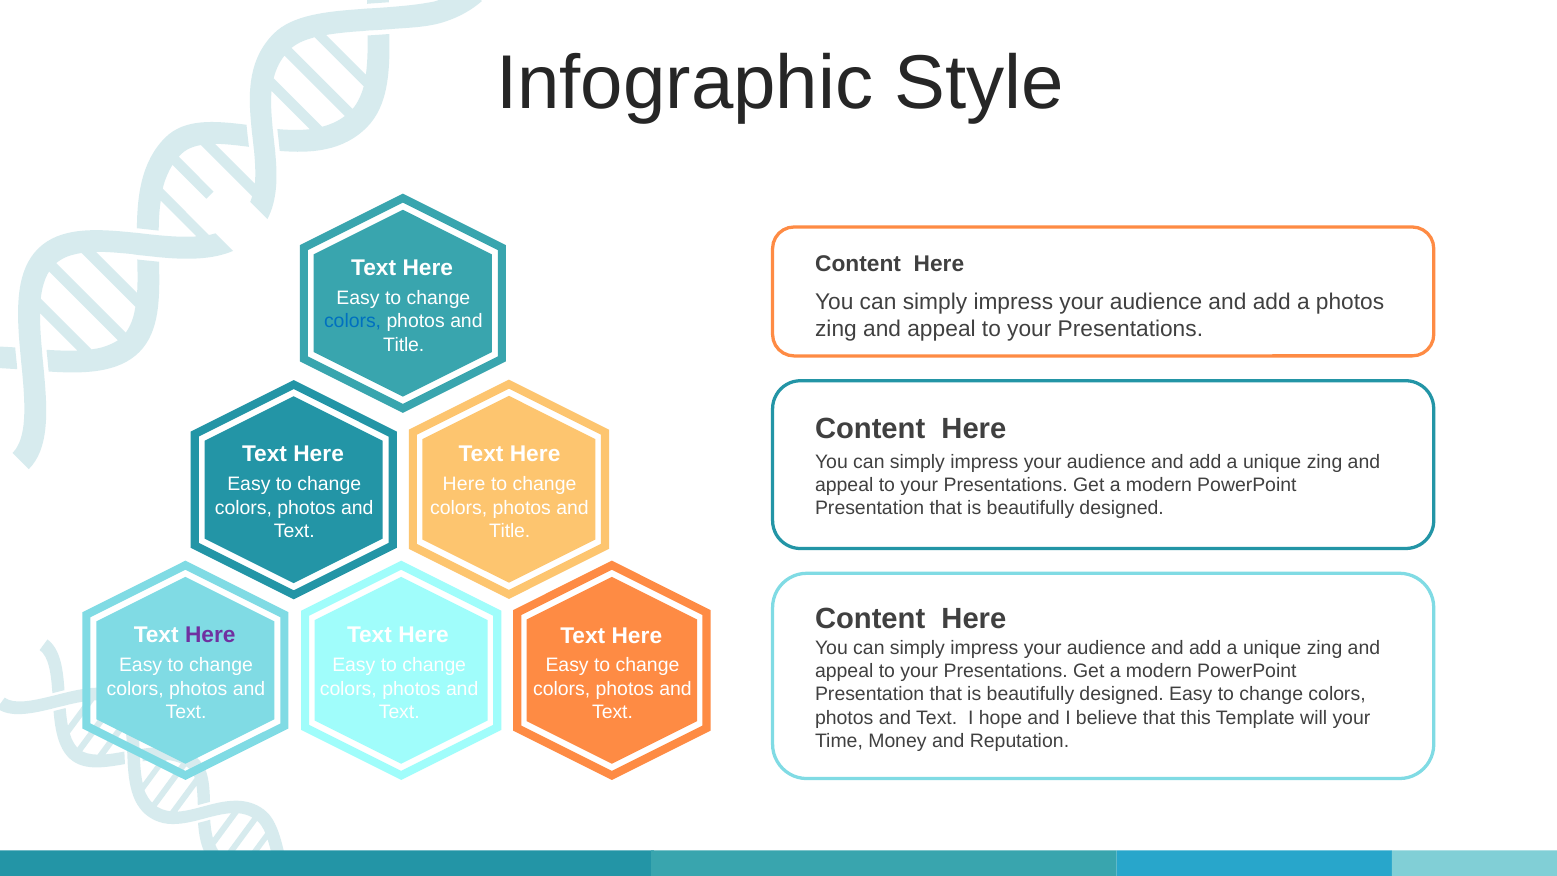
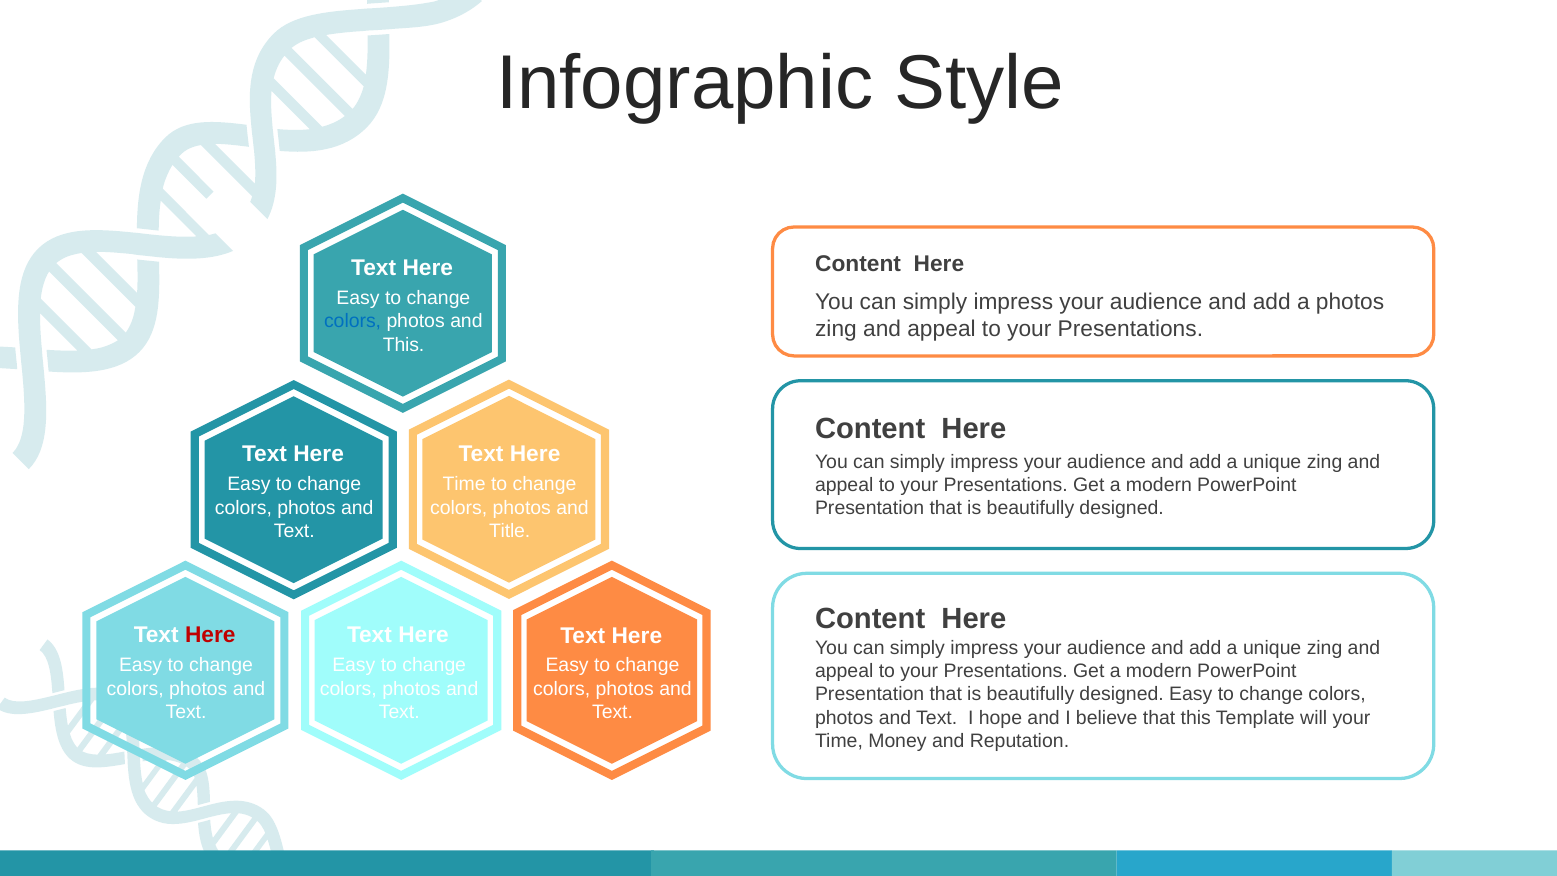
Title at (404, 345): Title -> This
Here at (464, 484): Here -> Time
Here at (210, 635) colour: purple -> red
